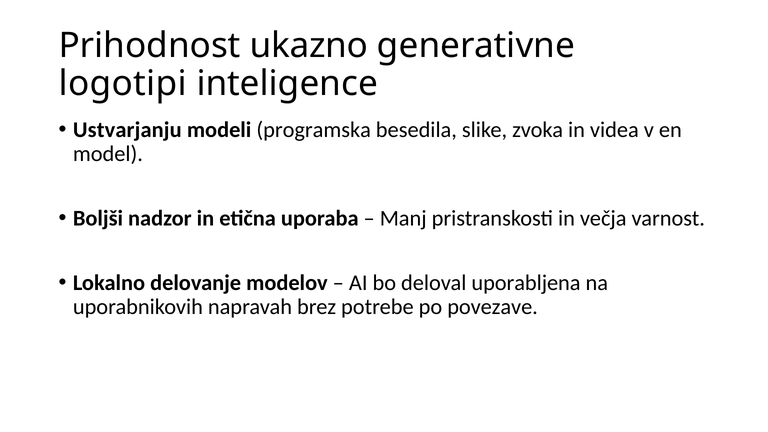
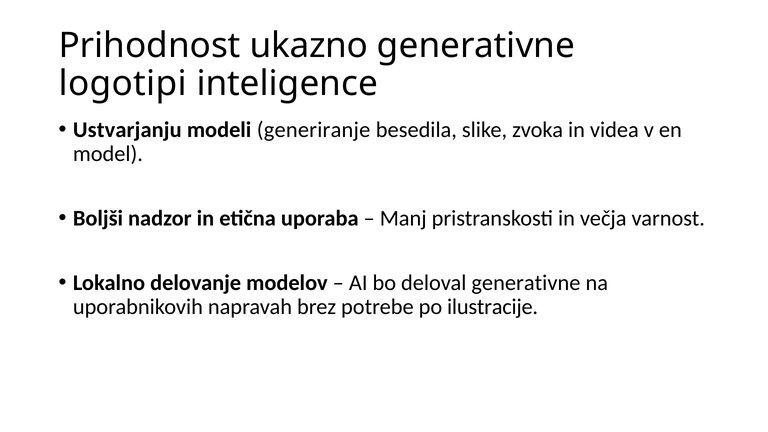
programska: programska -> generiranje
deloval uporabljena: uporabljena -> generativne
povezave: povezave -> ilustracije
